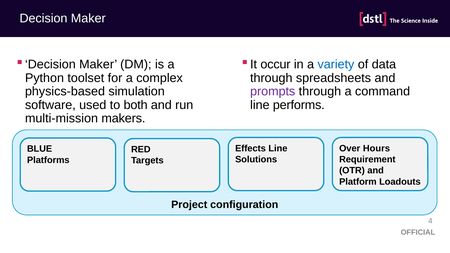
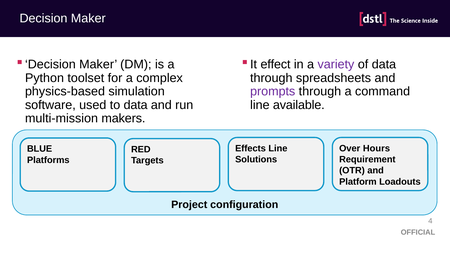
occur: occur -> effect
variety colour: blue -> purple
performs: performs -> available
to both: both -> data
